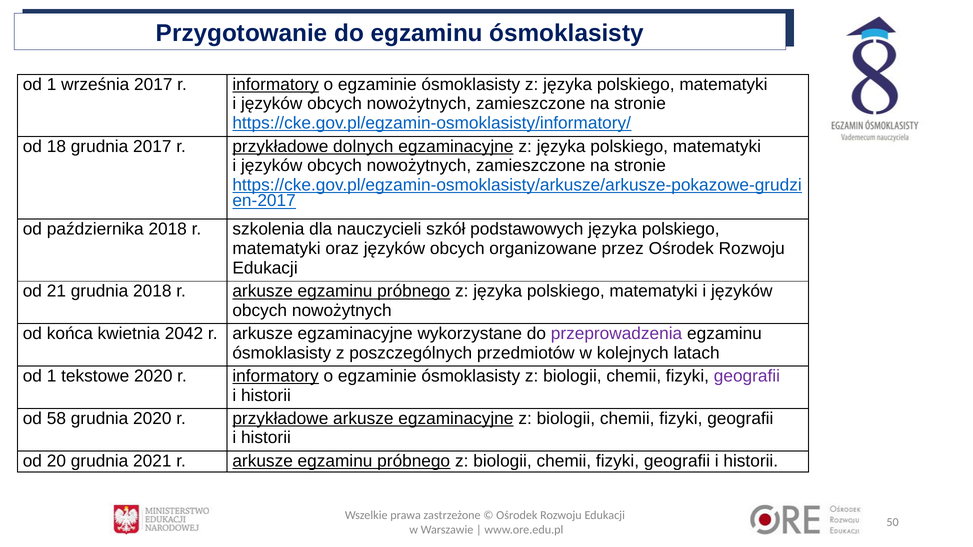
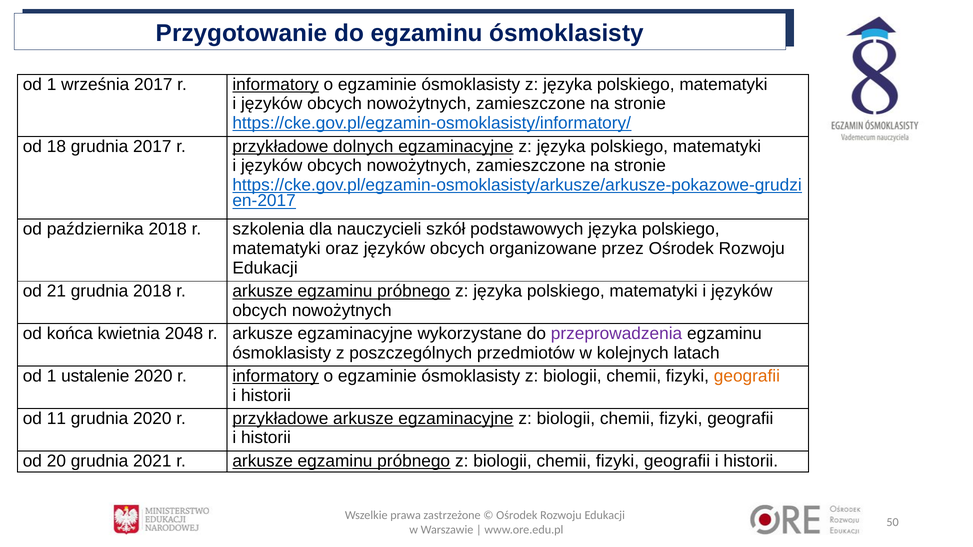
2042: 2042 -> 2048
tekstowe: tekstowe -> ustalenie
geografii at (747, 376) colour: purple -> orange
58: 58 -> 11
